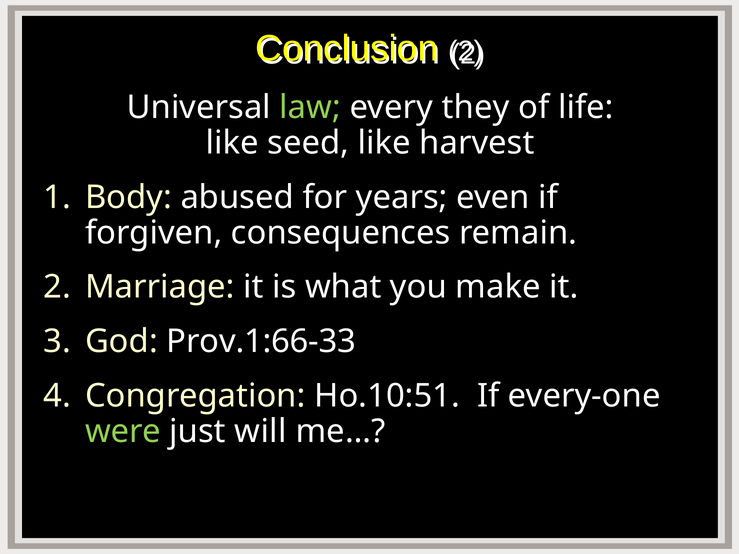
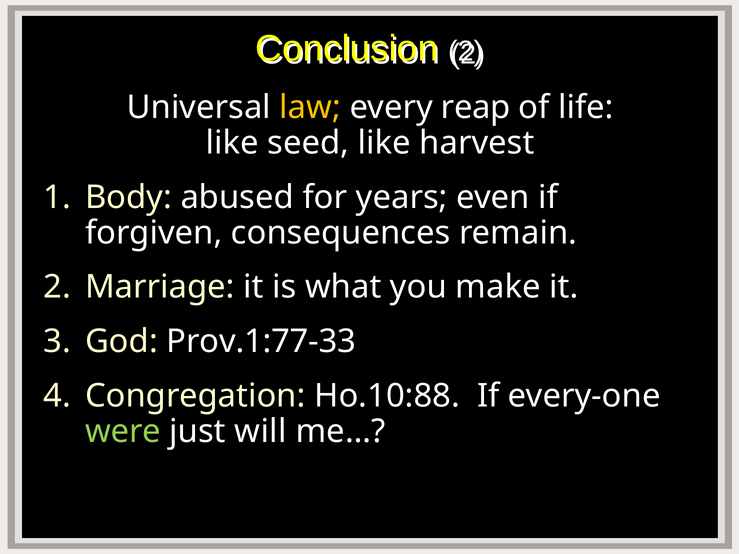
law colour: light green -> yellow
they: they -> reap
Prov.1:66-33: Prov.1:66-33 -> Prov.1:77-33
Ho.10:51: Ho.10:51 -> Ho.10:88
